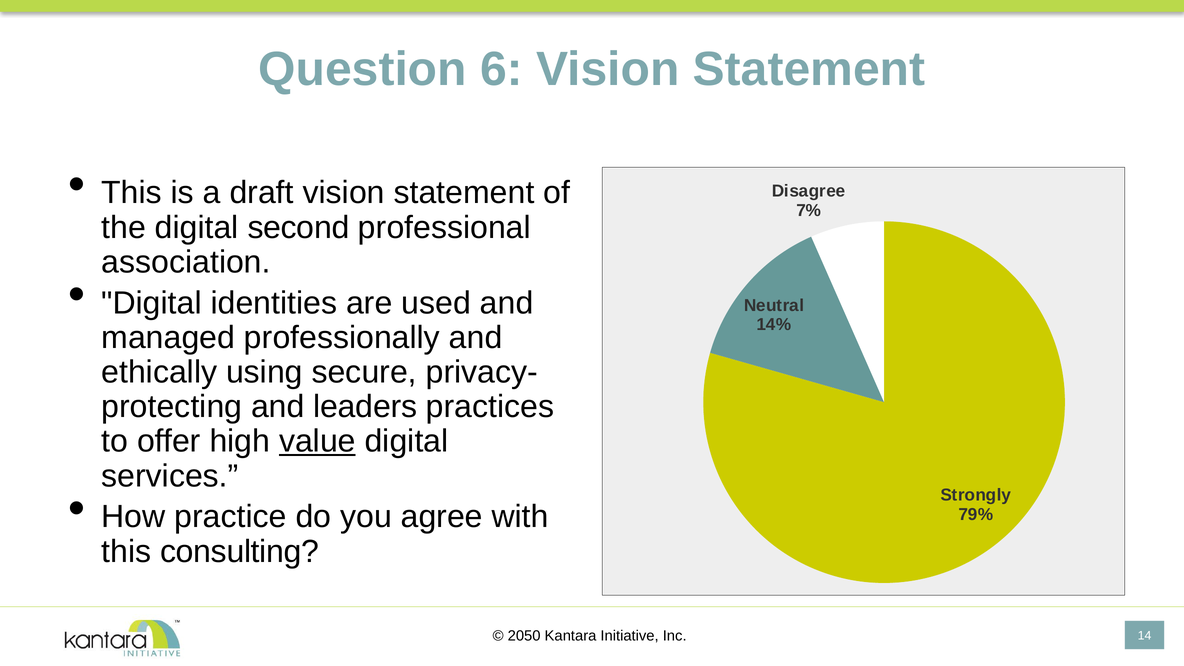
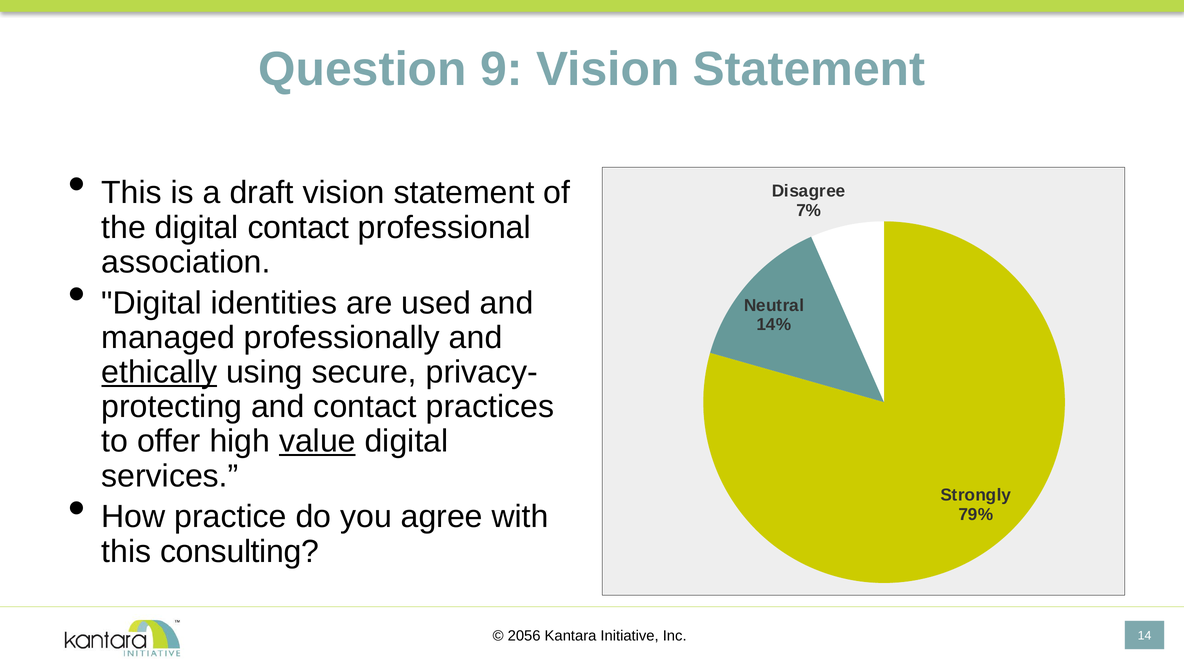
6: 6 -> 9
digital second: second -> contact
ethically underline: none -> present
and leaders: leaders -> contact
2050: 2050 -> 2056
